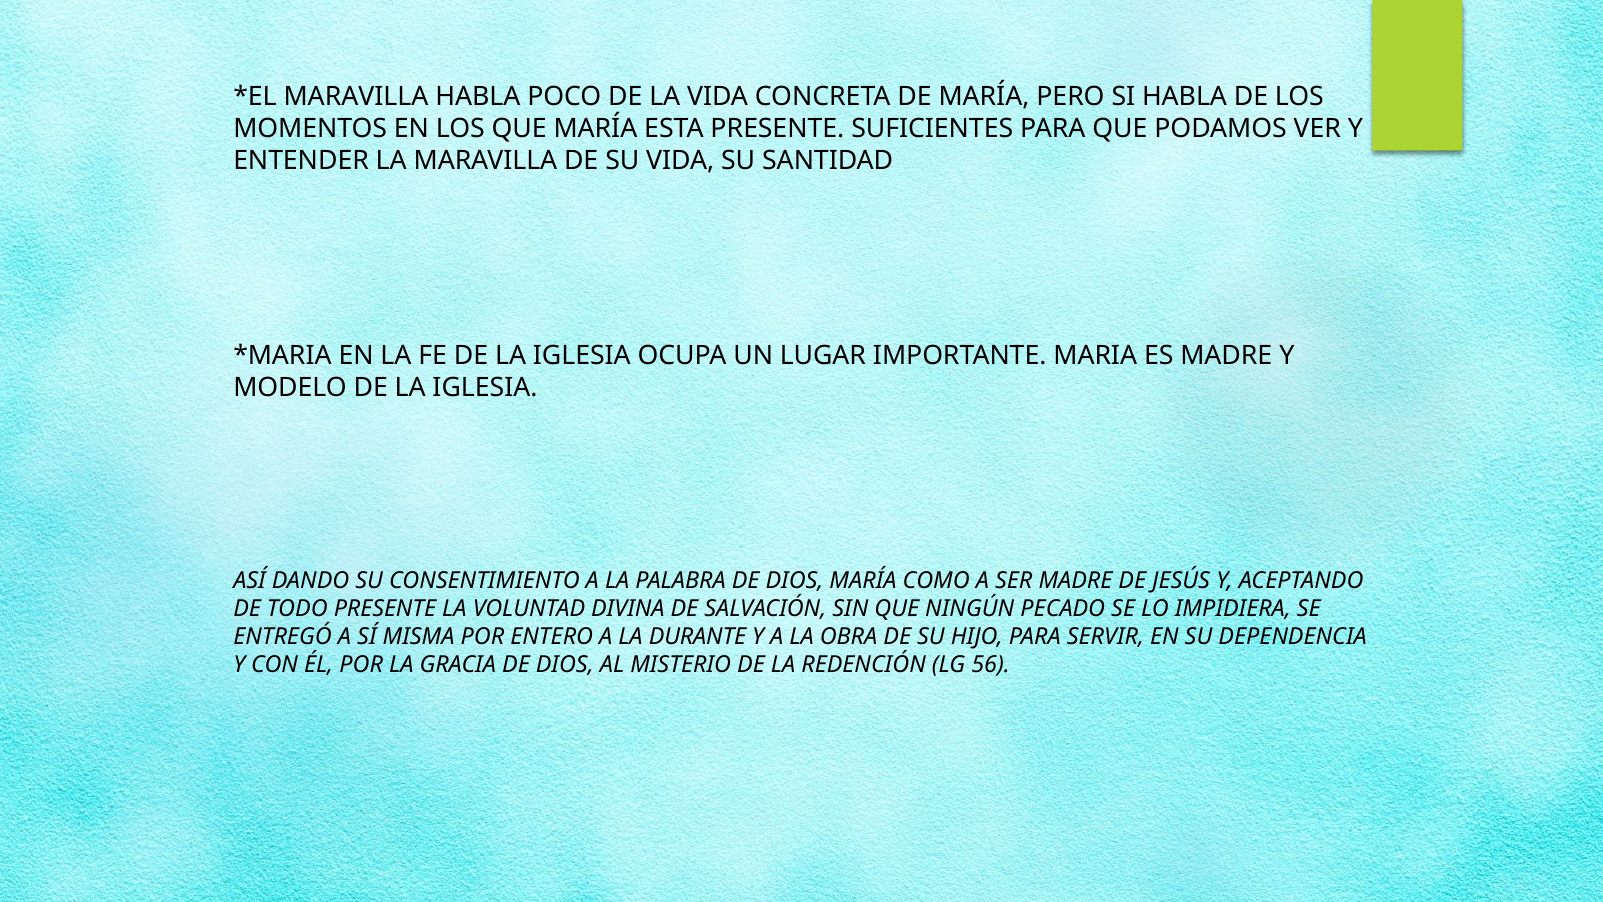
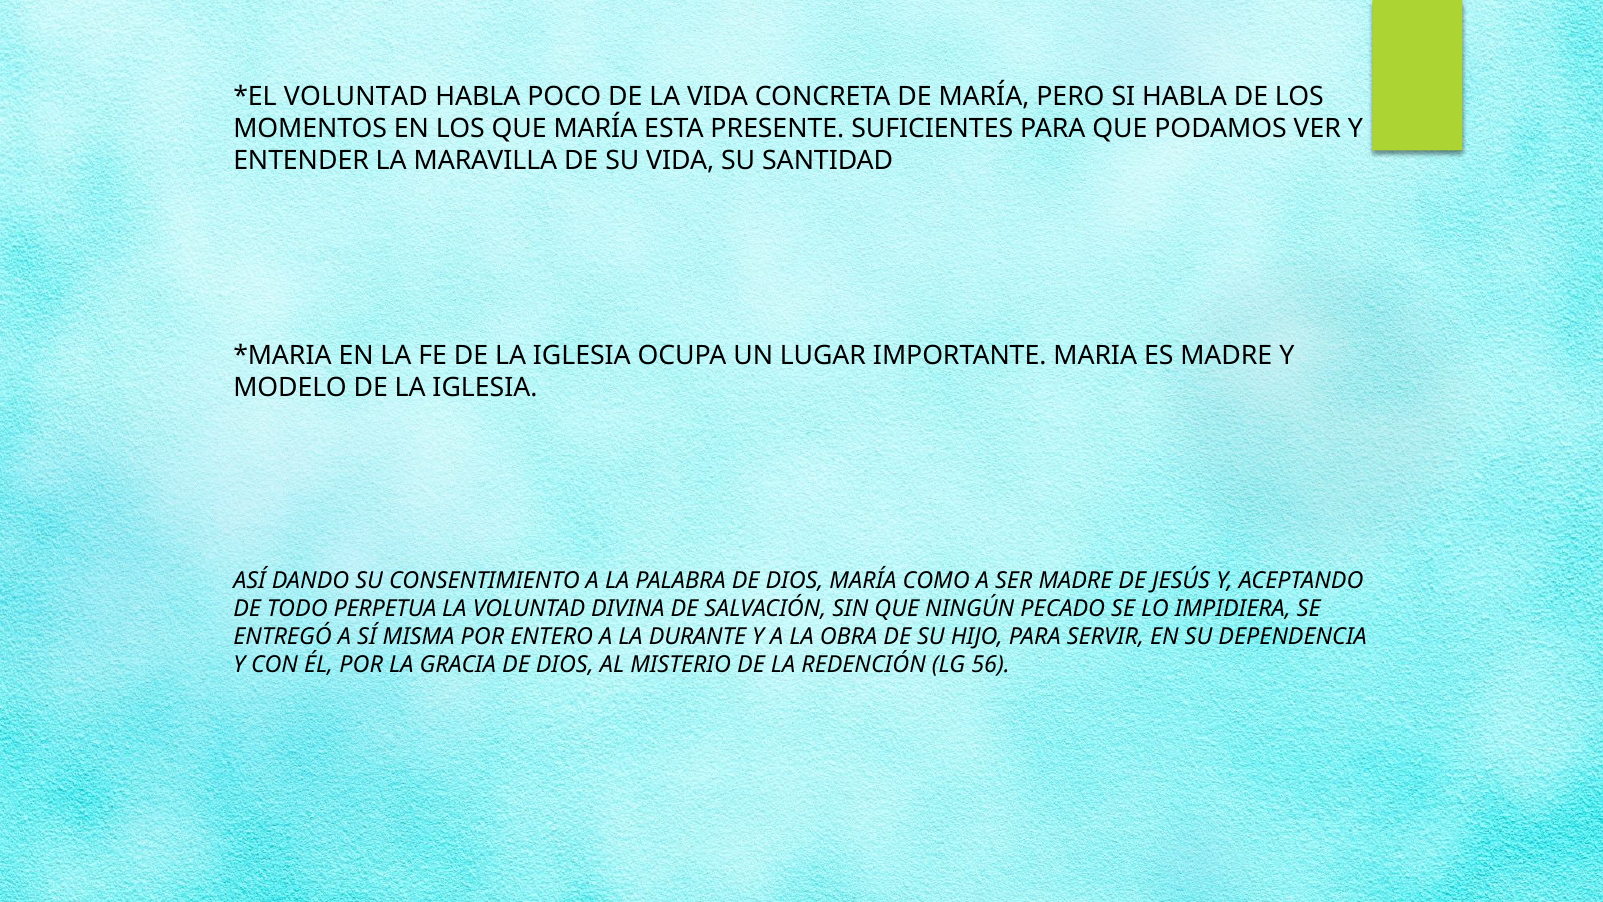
MARAVILLA at (356, 97): MARAVILLA -> VOLUNTAD
TODO PRESENTE: PRESENTE -> PERPETUA
